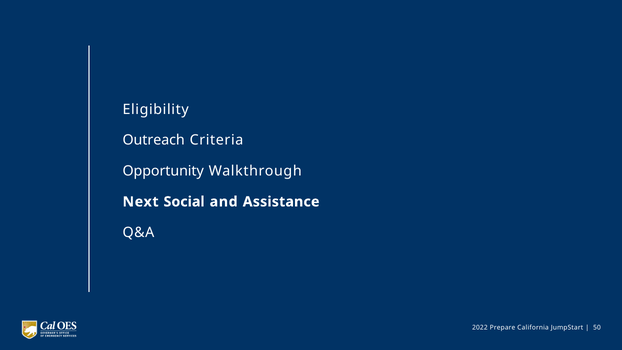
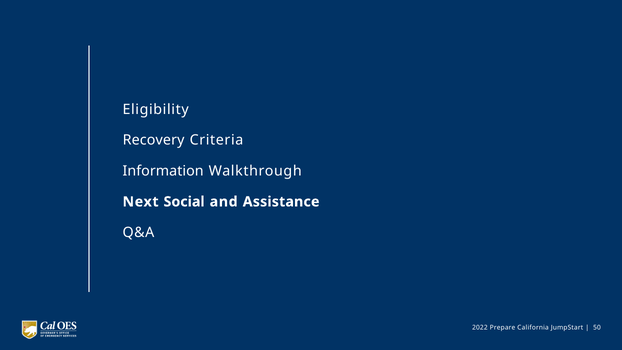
Outreach: Outreach -> Recovery
Opportunity: Opportunity -> Information
